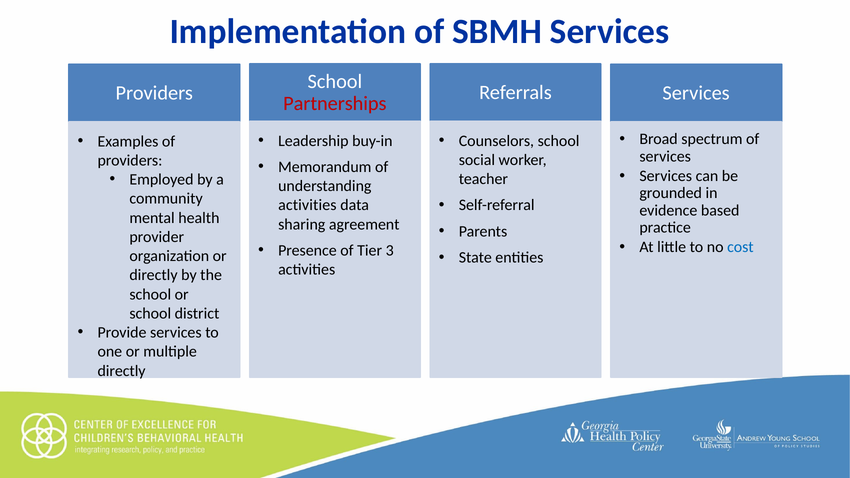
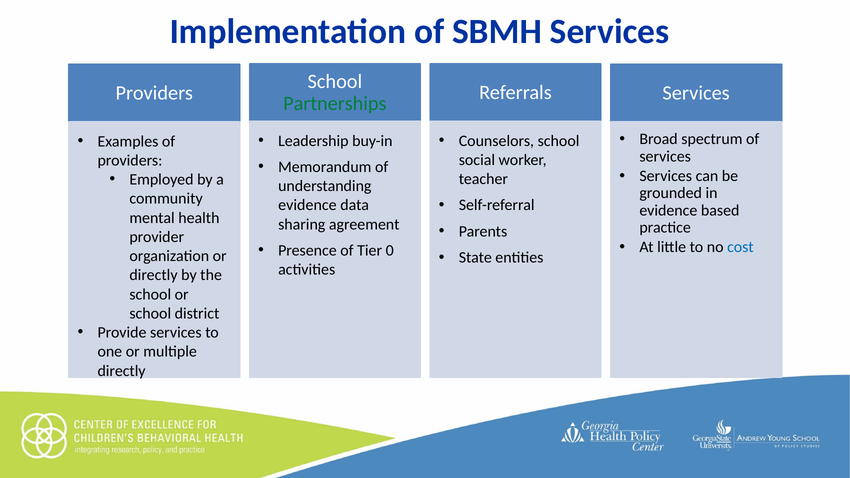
Partnerships colour: red -> green
activities at (307, 205): activities -> evidence
3: 3 -> 0
